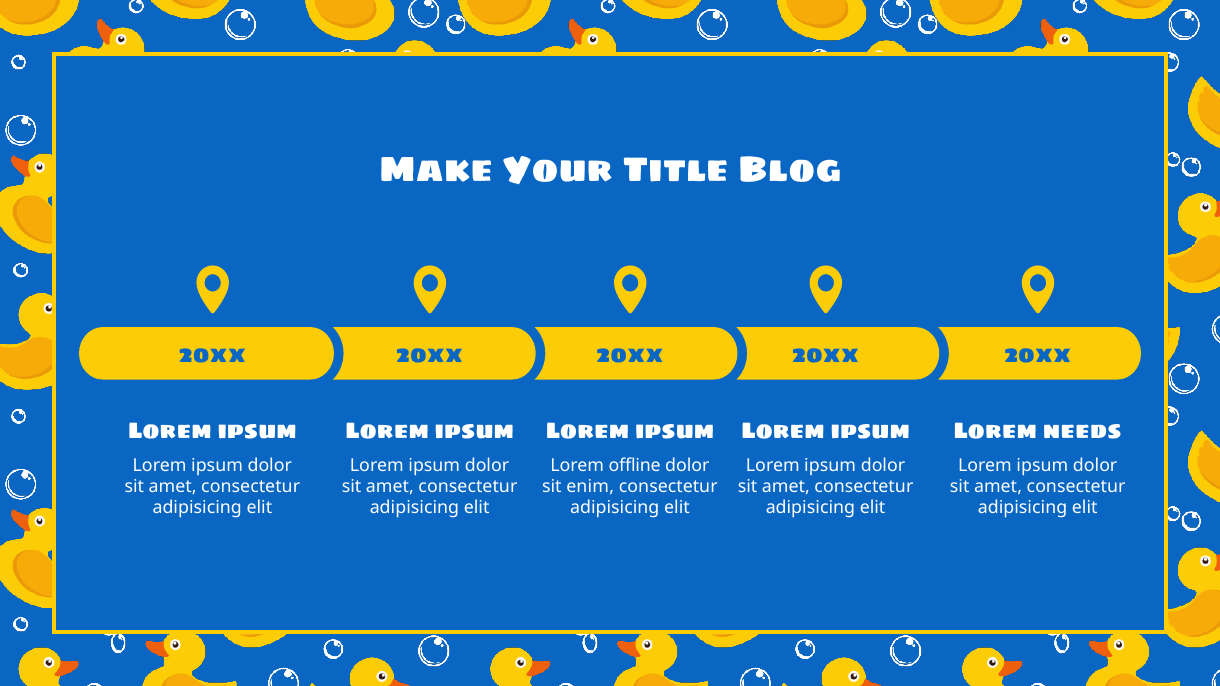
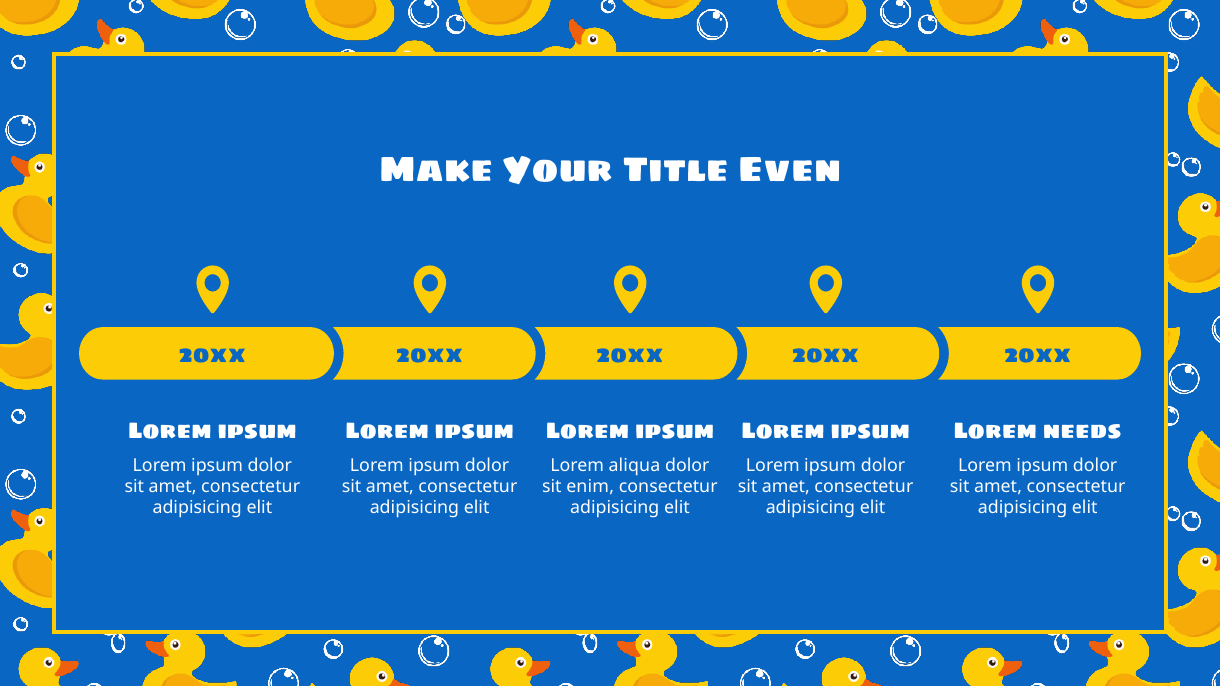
Blog: Blog -> Even
offline: offline -> aliqua
